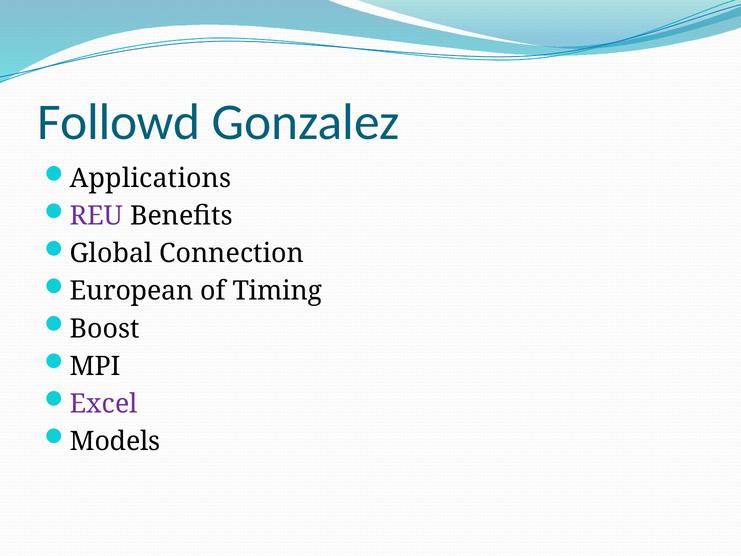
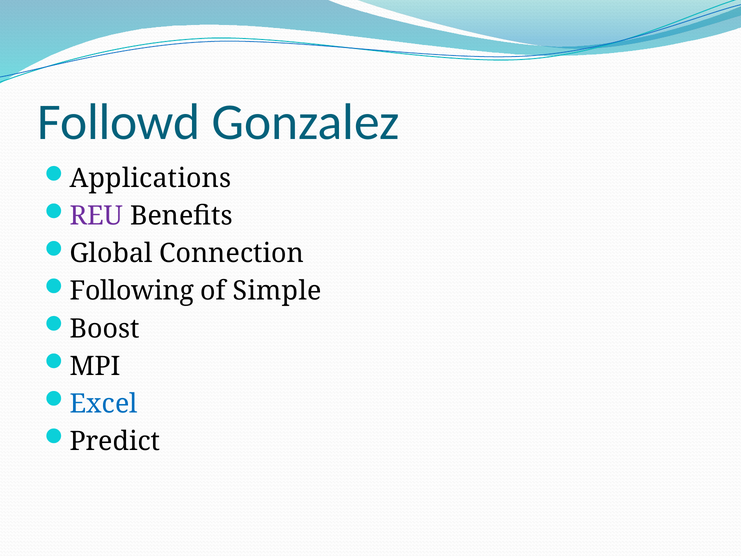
European: European -> Following
Timing: Timing -> Simple
Excel colour: purple -> blue
Models: Models -> Predict
